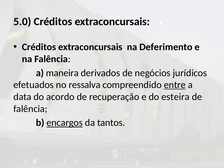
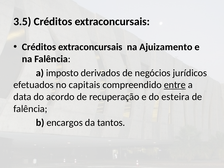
5.0: 5.0 -> 3.5
Deferimento: Deferimento -> Ajuizamento
maneira: maneira -> imposto
ressalva: ressalva -> capitais
encargos underline: present -> none
